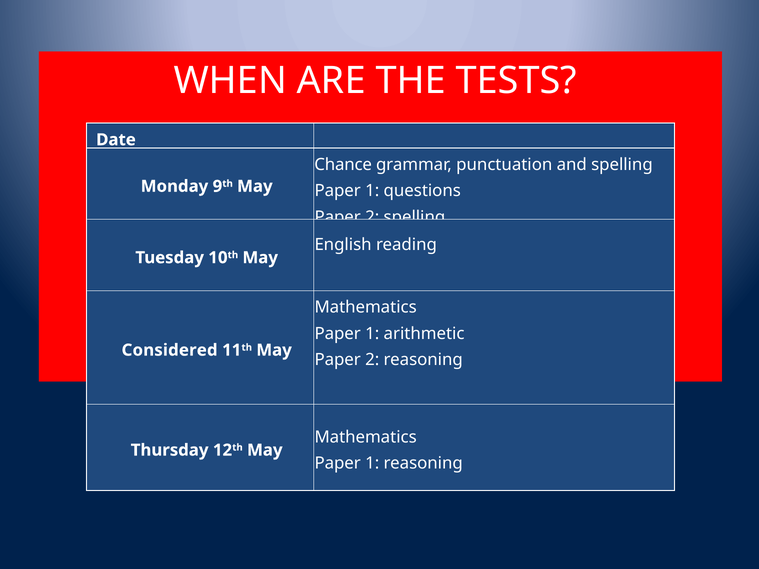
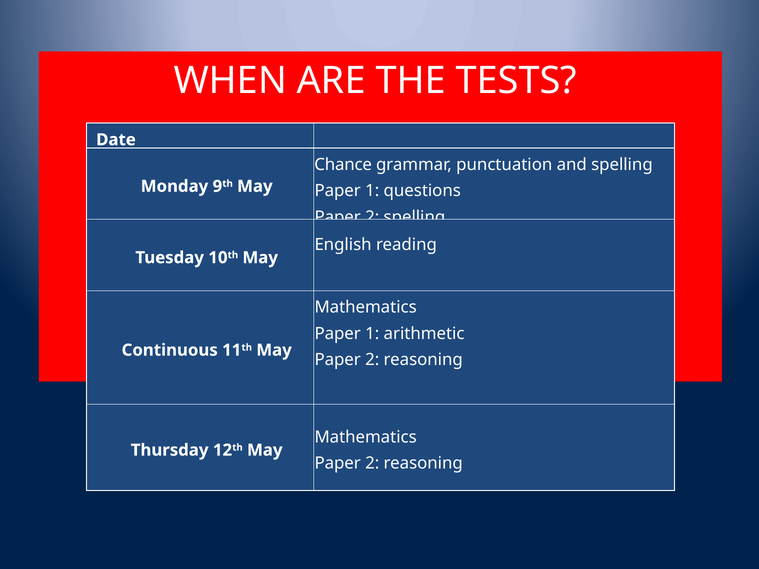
Considered: Considered -> Continuous
1 at (372, 463): 1 -> 2
